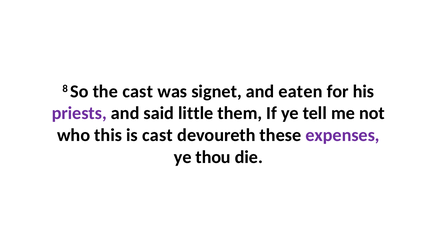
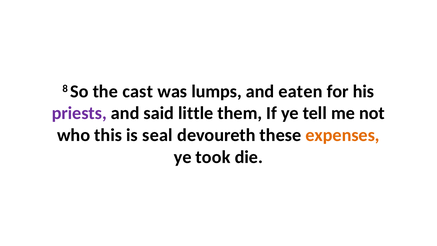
signet: signet -> lumps
is cast: cast -> seal
expenses colour: purple -> orange
thou: thou -> took
